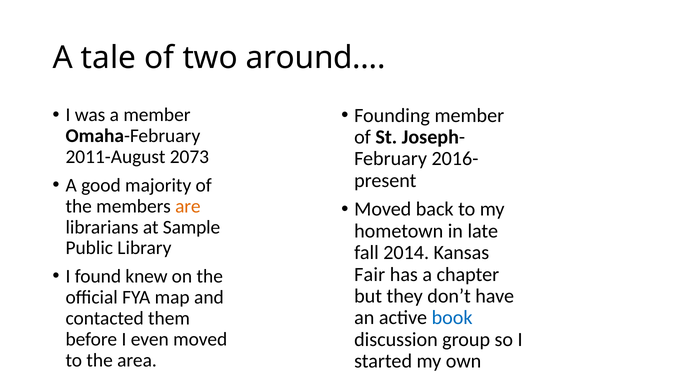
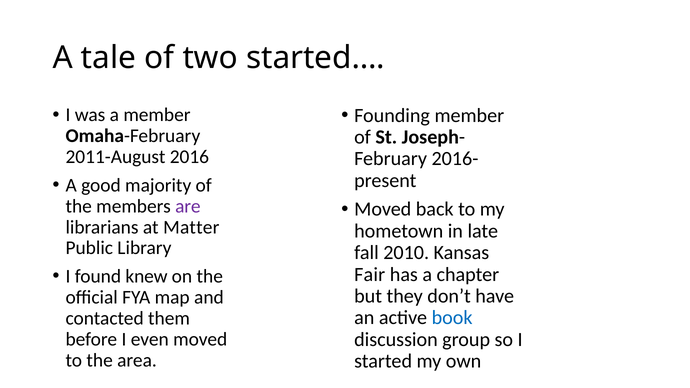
around…: around… -> started…
2073: 2073 -> 2016
are colour: orange -> purple
Sample: Sample -> Matter
2014: 2014 -> 2010
